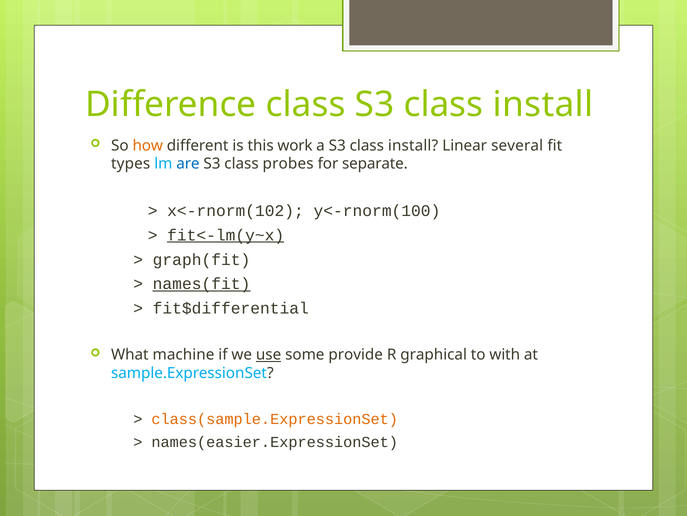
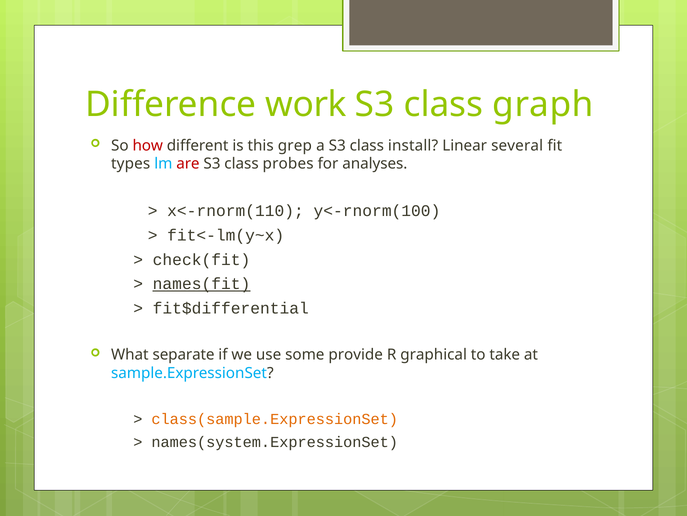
Difference class: class -> work
install at (543, 104): install -> graph
how colour: orange -> red
work: work -> grep
are colour: blue -> red
separate: separate -> analyses
x<-rnorm(102: x<-rnorm(102 -> x<-rnorm(110
fit<-lm(y~x underline: present -> none
graph(fit: graph(fit -> check(fit
machine: machine -> separate
use underline: present -> none
with: with -> take
names(easier.ExpressionSet: names(easier.ExpressionSet -> names(system.ExpressionSet
